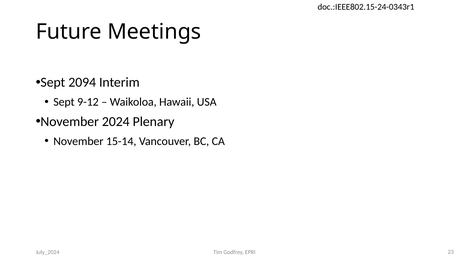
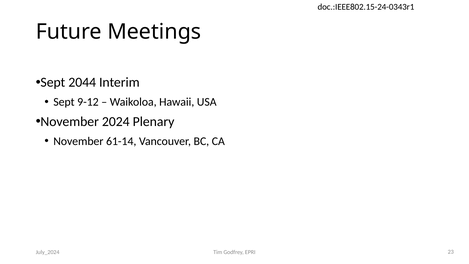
2094: 2094 -> 2044
15-14: 15-14 -> 61-14
